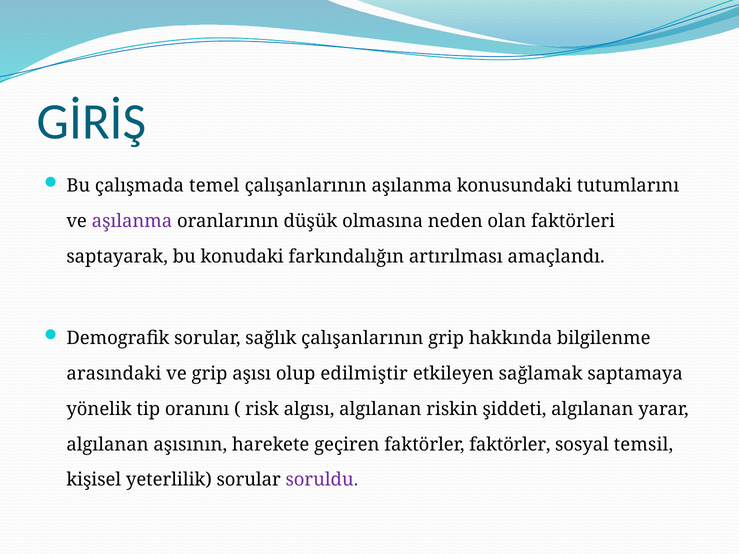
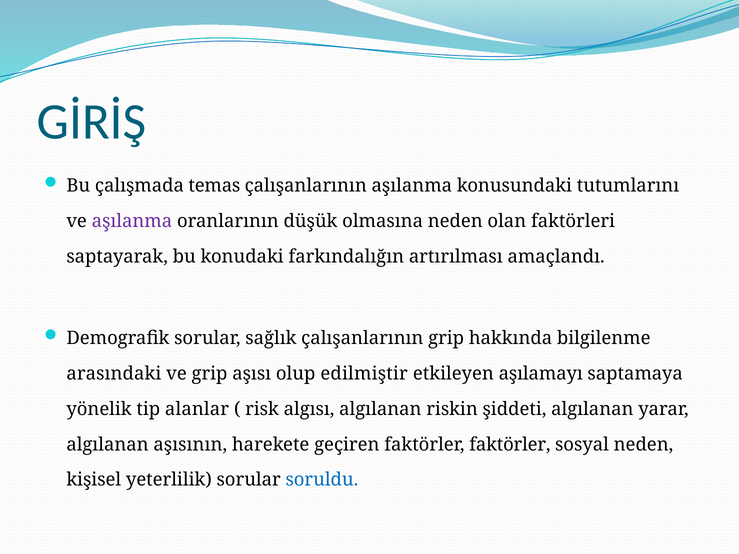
temel: temel -> temas
sağlamak: sağlamak -> aşılamayı
oranını: oranını -> alanlar
sosyal temsil: temsil -> neden
soruldu colour: purple -> blue
